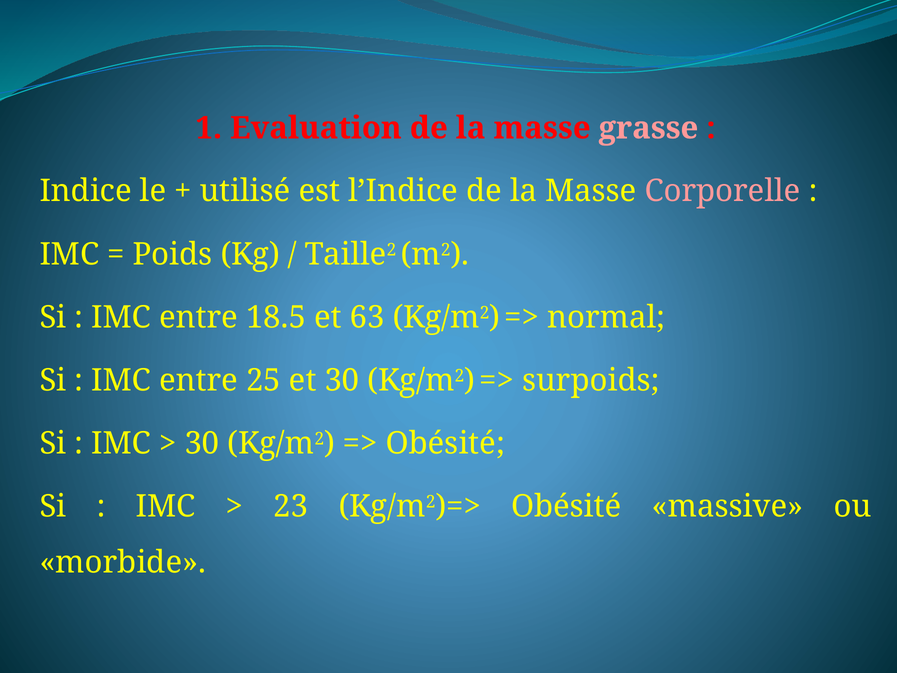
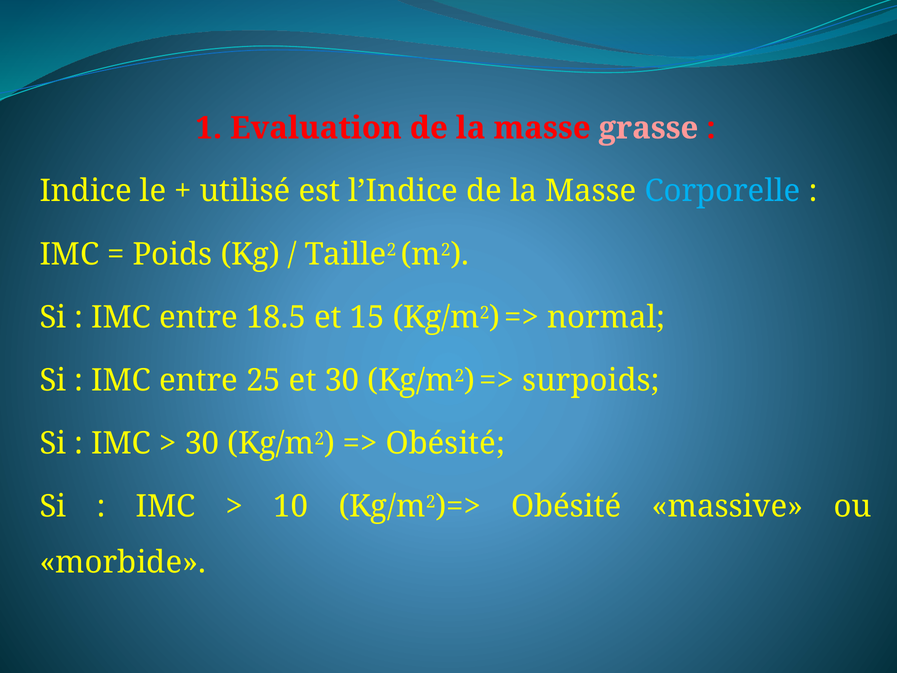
Corporelle colour: pink -> light blue
63: 63 -> 15
23: 23 -> 10
